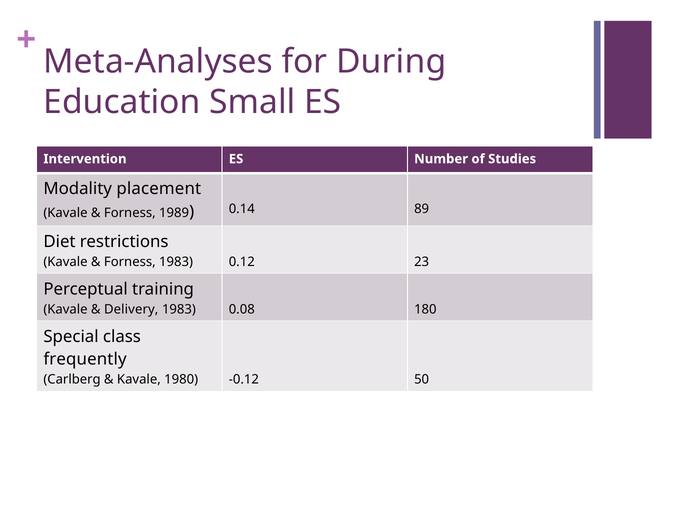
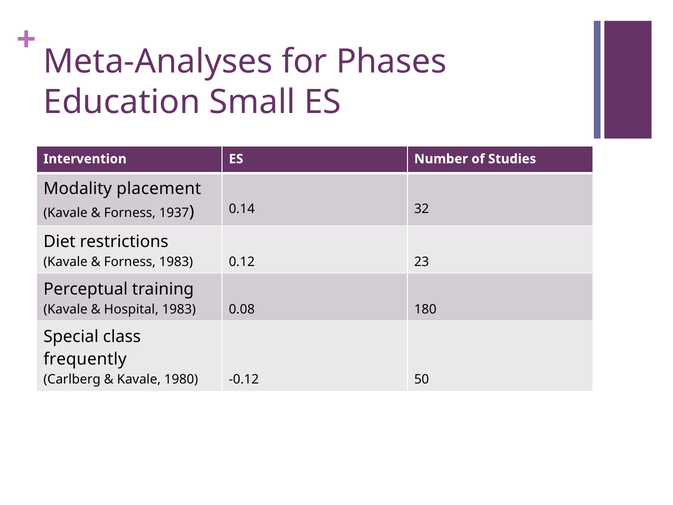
During: During -> Phases
1989: 1989 -> 1937
89: 89 -> 32
Delivery: Delivery -> Hospital
